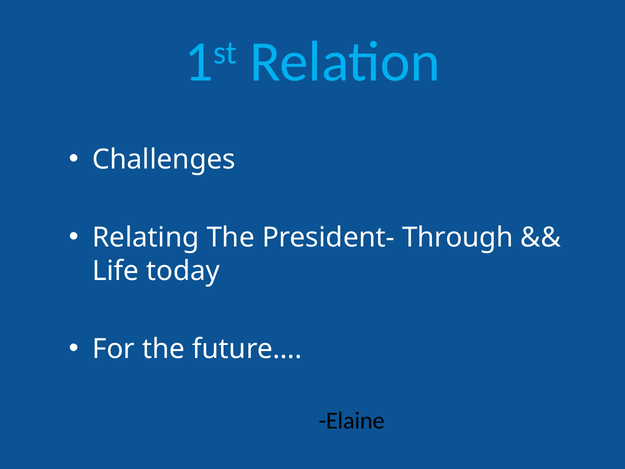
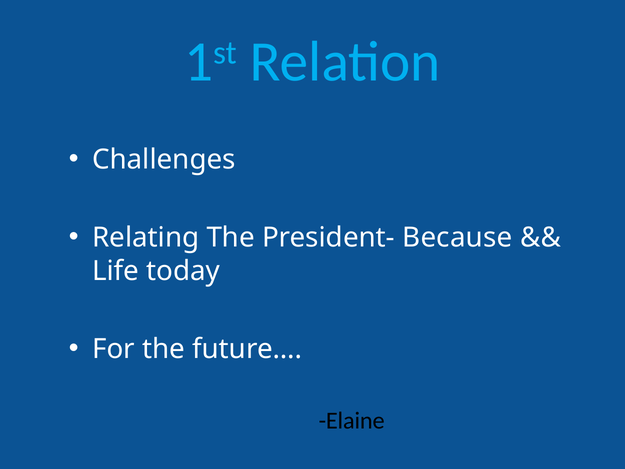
Through: Through -> Because
